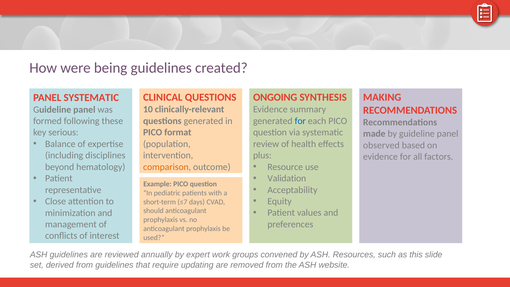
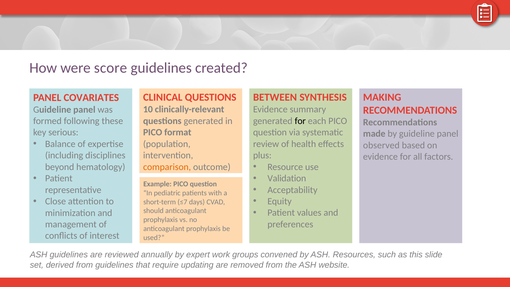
being: being -> score
ONGOING: ONGOING -> BETWEEN
PANEL SYSTEMATIC: SYSTEMATIC -> COVARIATES
for at (300, 121) colour: blue -> black
